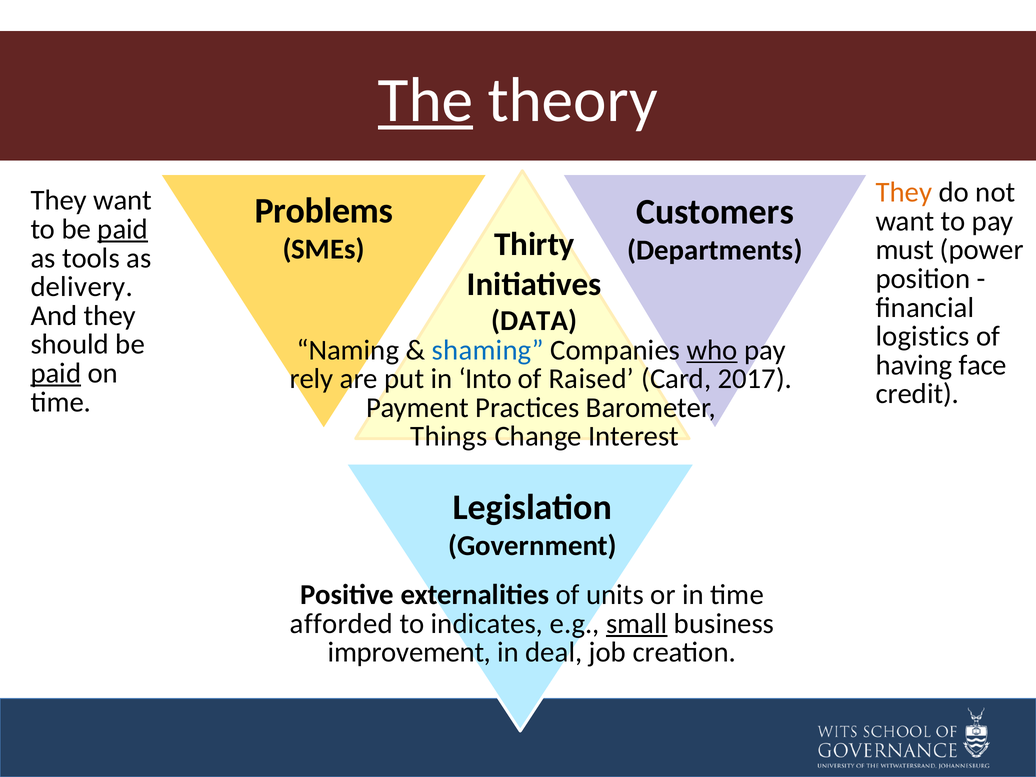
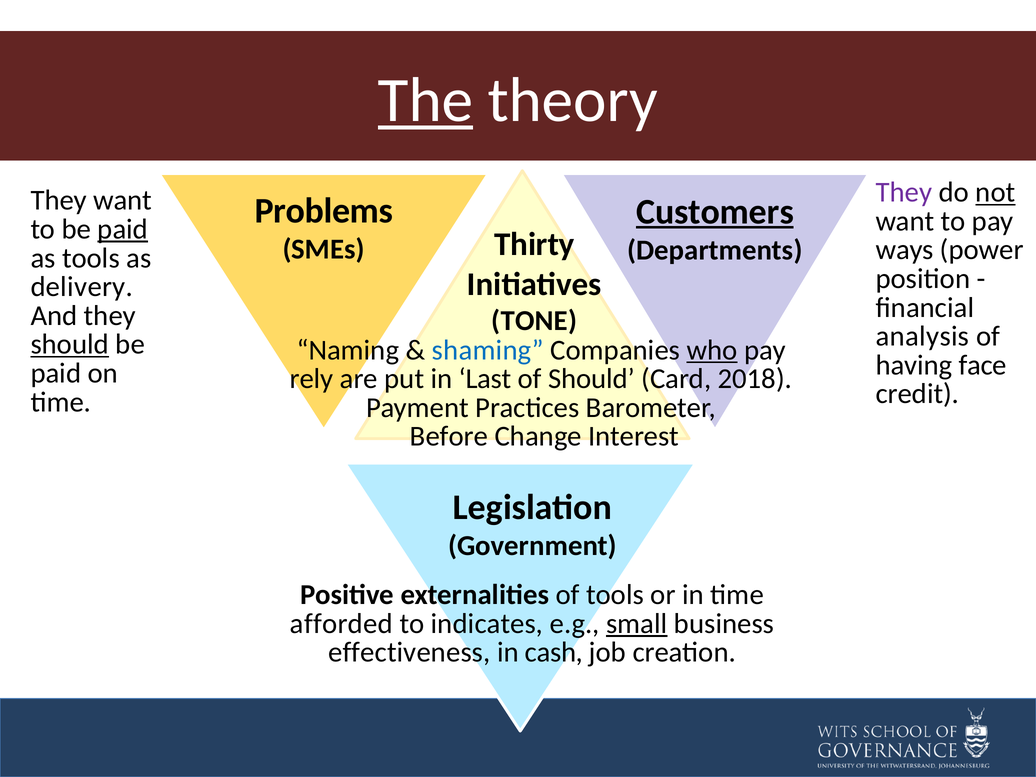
They at (904, 192) colour: orange -> purple
not underline: none -> present
Customers underline: none -> present
must: must -> ways
DATA: DATA -> TONE
logistics: logistics -> analysis
should at (70, 344) underline: none -> present
paid at (56, 373) underline: present -> none
Into: Into -> Last
of Raised: Raised -> Should
2017: 2017 -> 2018
Things: Things -> Before
of units: units -> tools
improvement: improvement -> effectiveness
deal: deal -> cash
